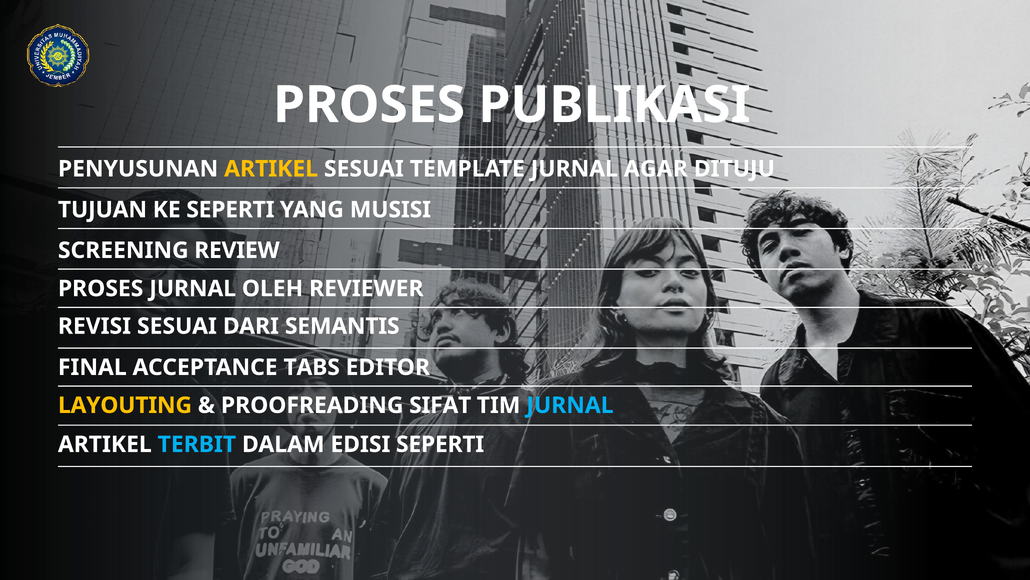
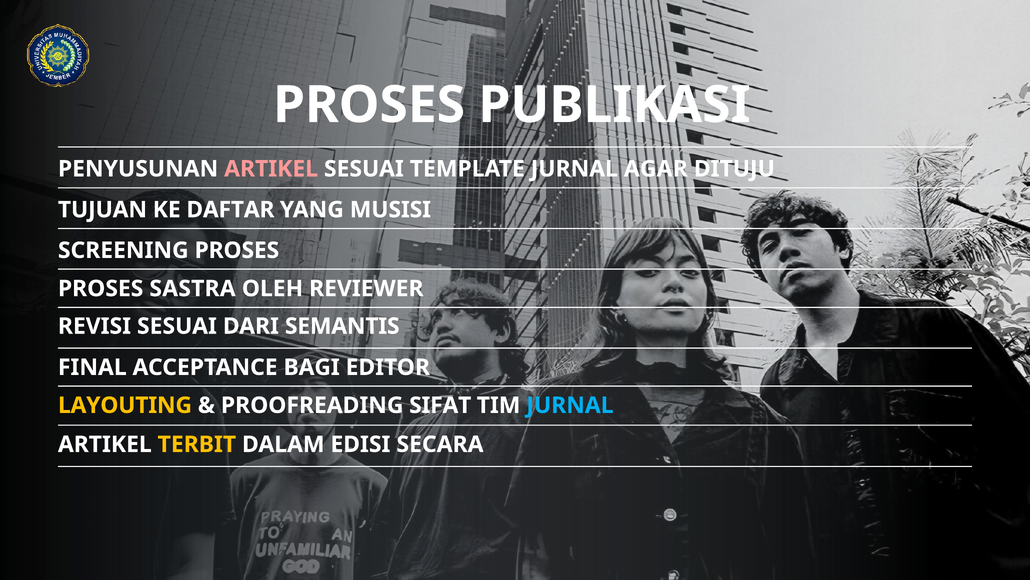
ARTIKEL at (271, 169) colour: yellow -> pink
KE SEPERTI: SEPERTI -> DAFTAR
SCREENING REVIEW: REVIEW -> PROSES
PROSES JURNAL: JURNAL -> SASTRA
TABS: TABS -> BAGI
TERBIT colour: light blue -> yellow
EDISI SEPERTI: SEPERTI -> SECARA
